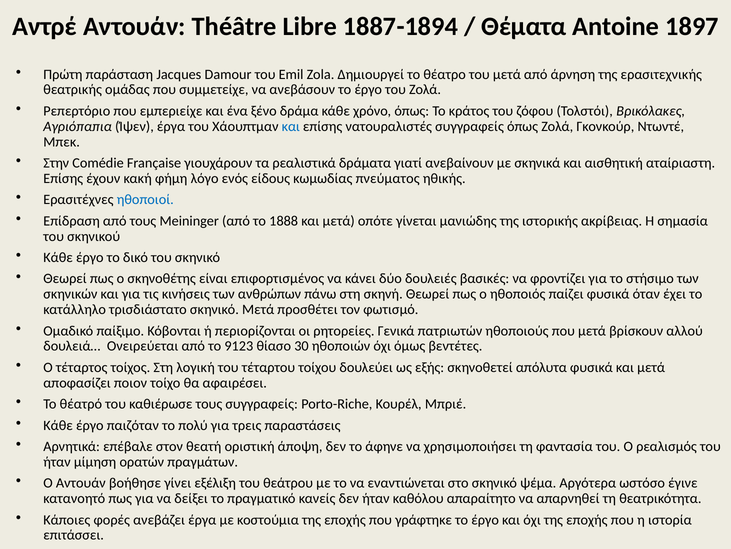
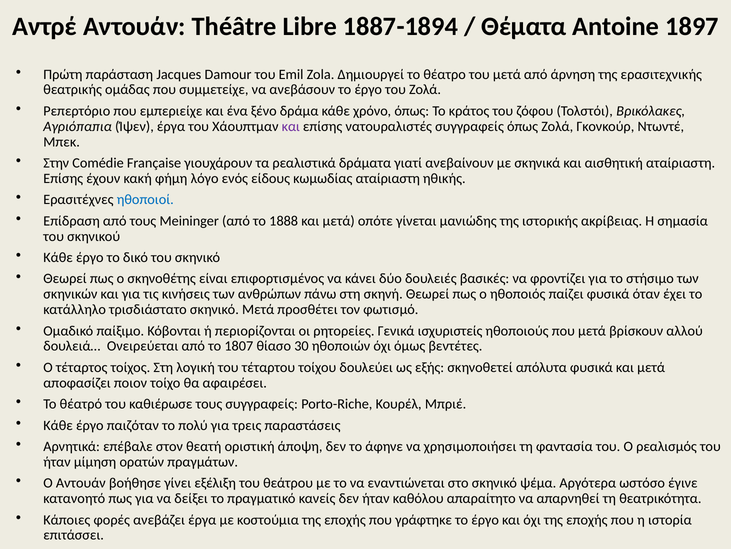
και at (291, 126) colour: blue -> purple
κωμωδίας πνεύματος: πνεύματος -> αταίριαστη
πατριωτών: πατριωτών -> ισχυριστείς
9123: 9123 -> 1807
